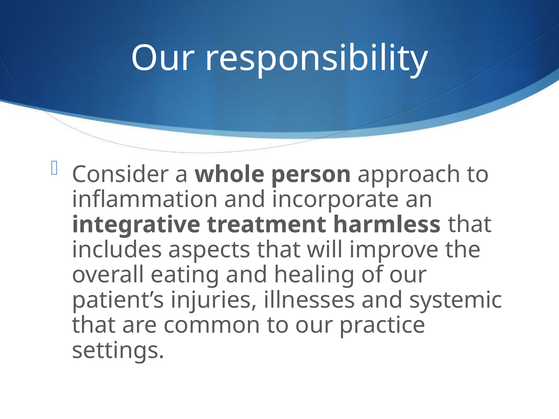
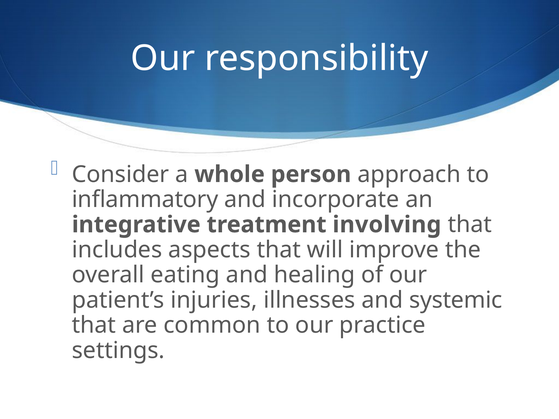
inflammation: inflammation -> inflammatory
harmless: harmless -> involving
